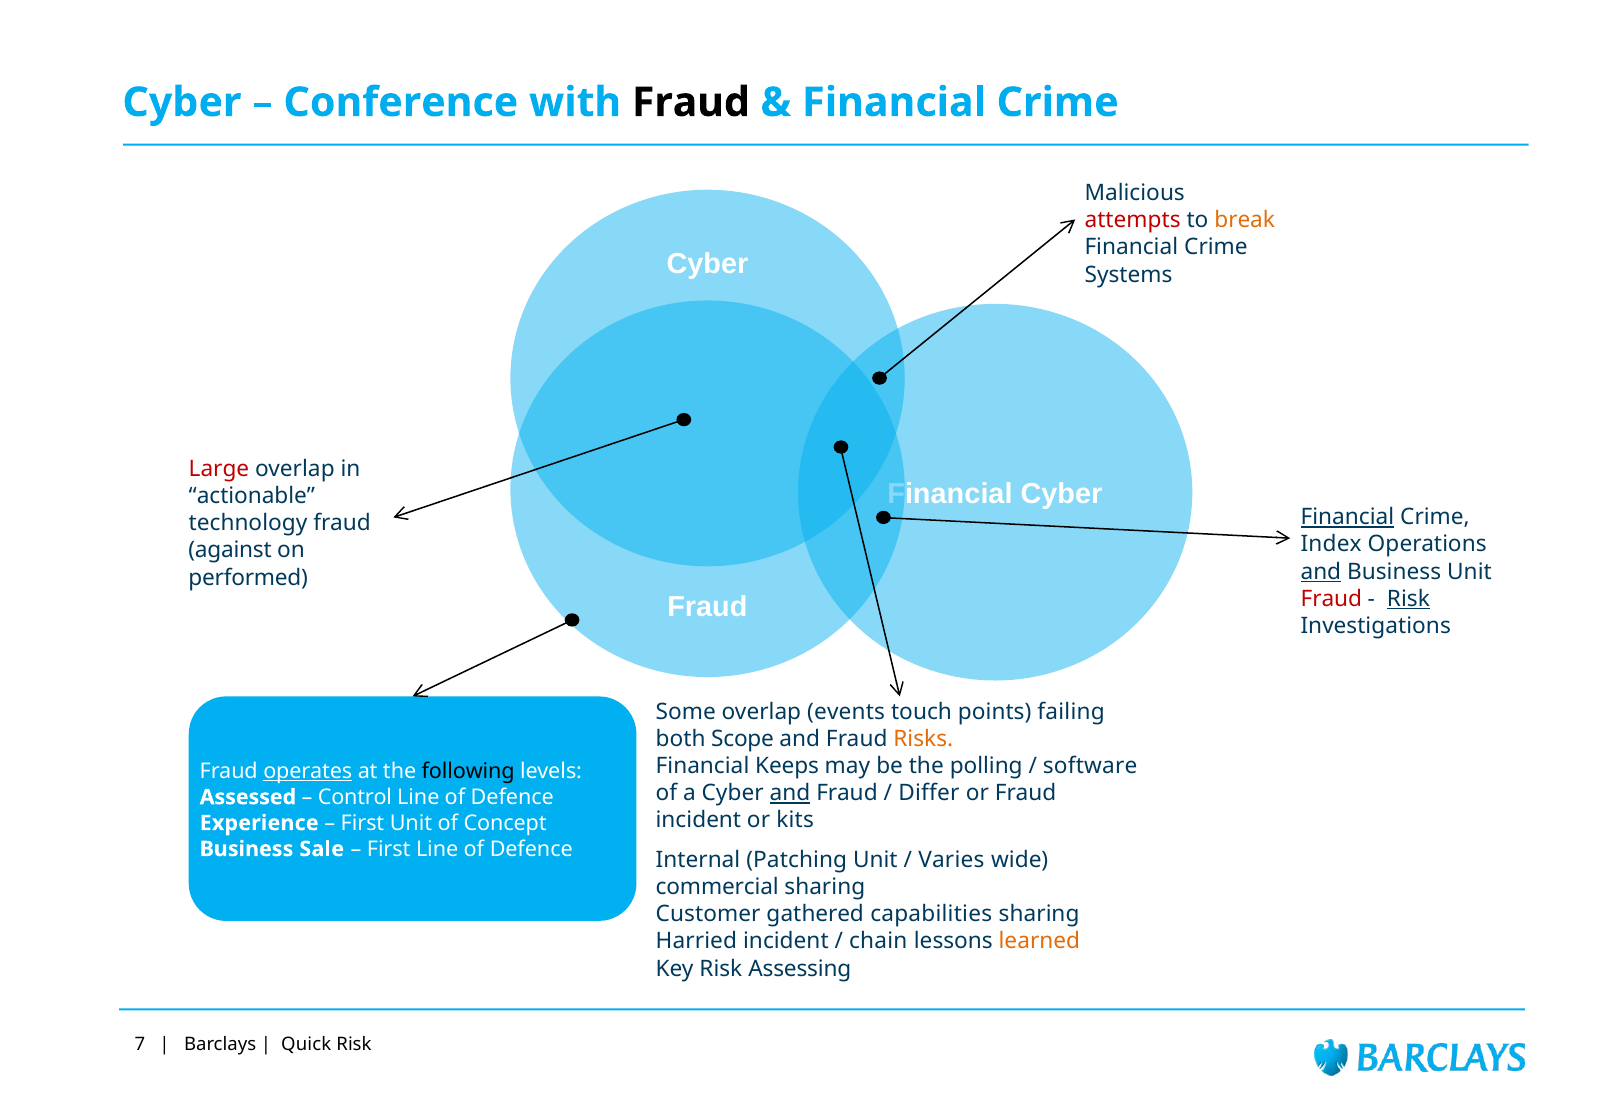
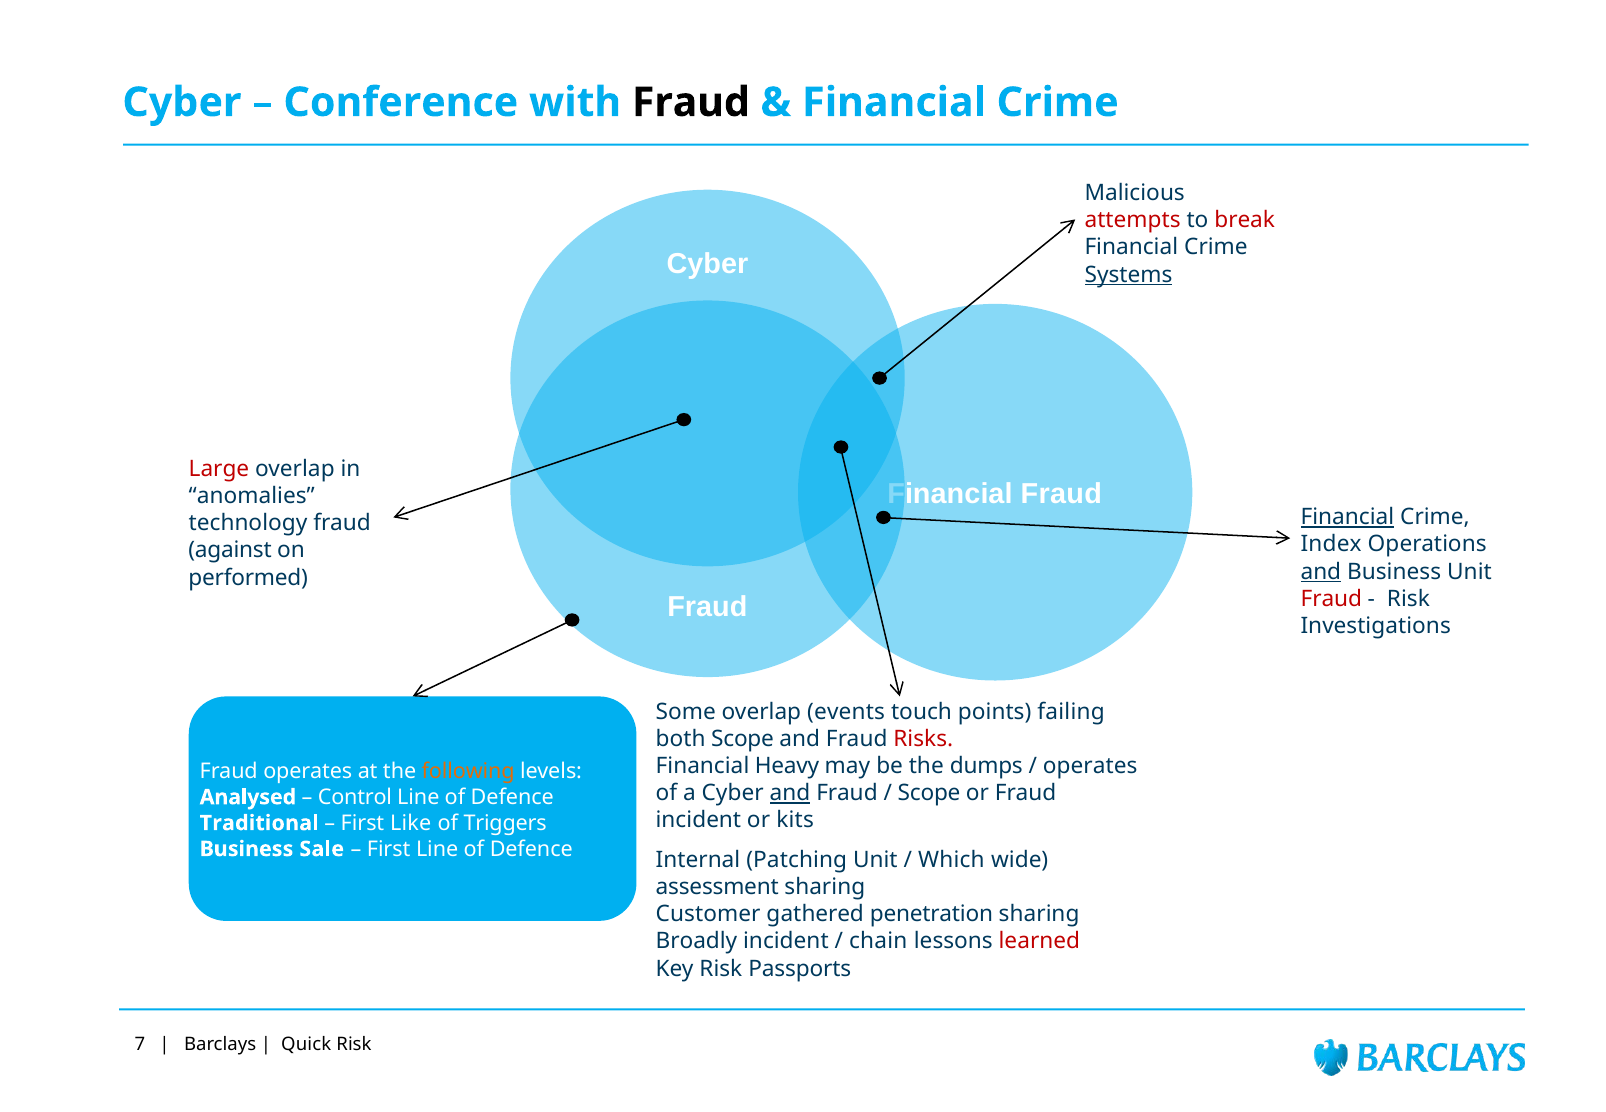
break colour: orange -> red
Systems underline: none -> present
Cyber at (1061, 494): Cyber -> Fraud
actionable: actionable -> anomalies
Risk at (1408, 599) underline: present -> none
Risks colour: orange -> red
Keeps: Keeps -> Heavy
polling: polling -> dumps
software at (1090, 766): software -> operates
operates at (308, 771) underline: present -> none
following colour: black -> orange
Differ at (929, 793): Differ -> Scope
Assessed: Assessed -> Analysed
Experience: Experience -> Traditional
First Unit: Unit -> Like
Concept: Concept -> Triggers
Varies: Varies -> Which
commercial: commercial -> assessment
capabilities: capabilities -> penetration
Harried: Harried -> Broadly
learned colour: orange -> red
Assessing: Assessing -> Passports
